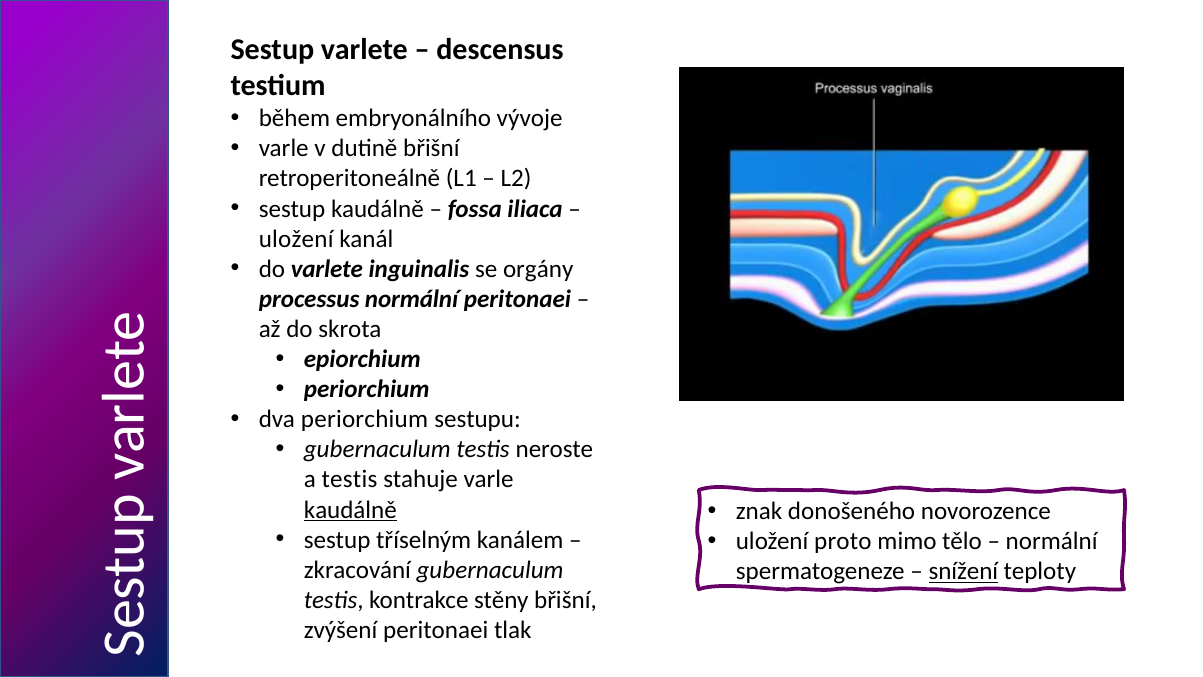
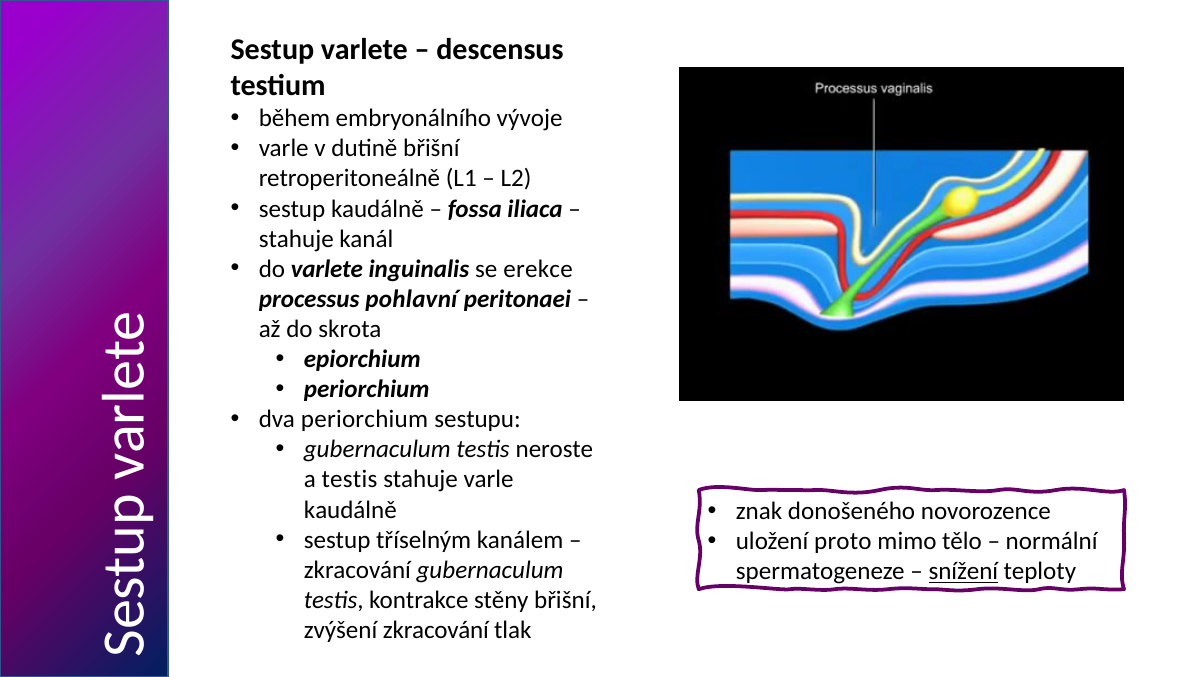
uložení at (296, 239): uložení -> stahuje
orgány: orgány -> erekce
processus normální: normální -> pohlavní
kaudálně at (350, 510) underline: present -> none
zvýšení peritonaei: peritonaei -> zkracování
